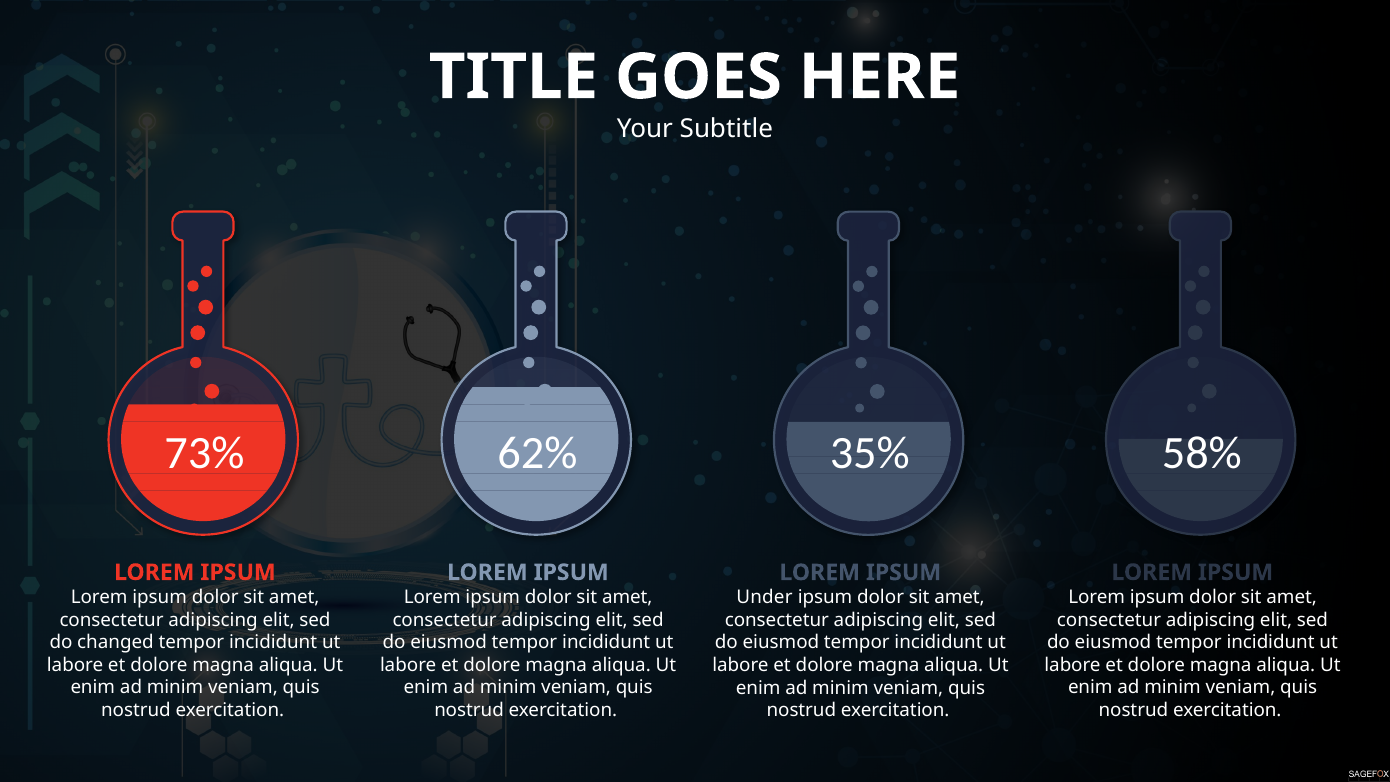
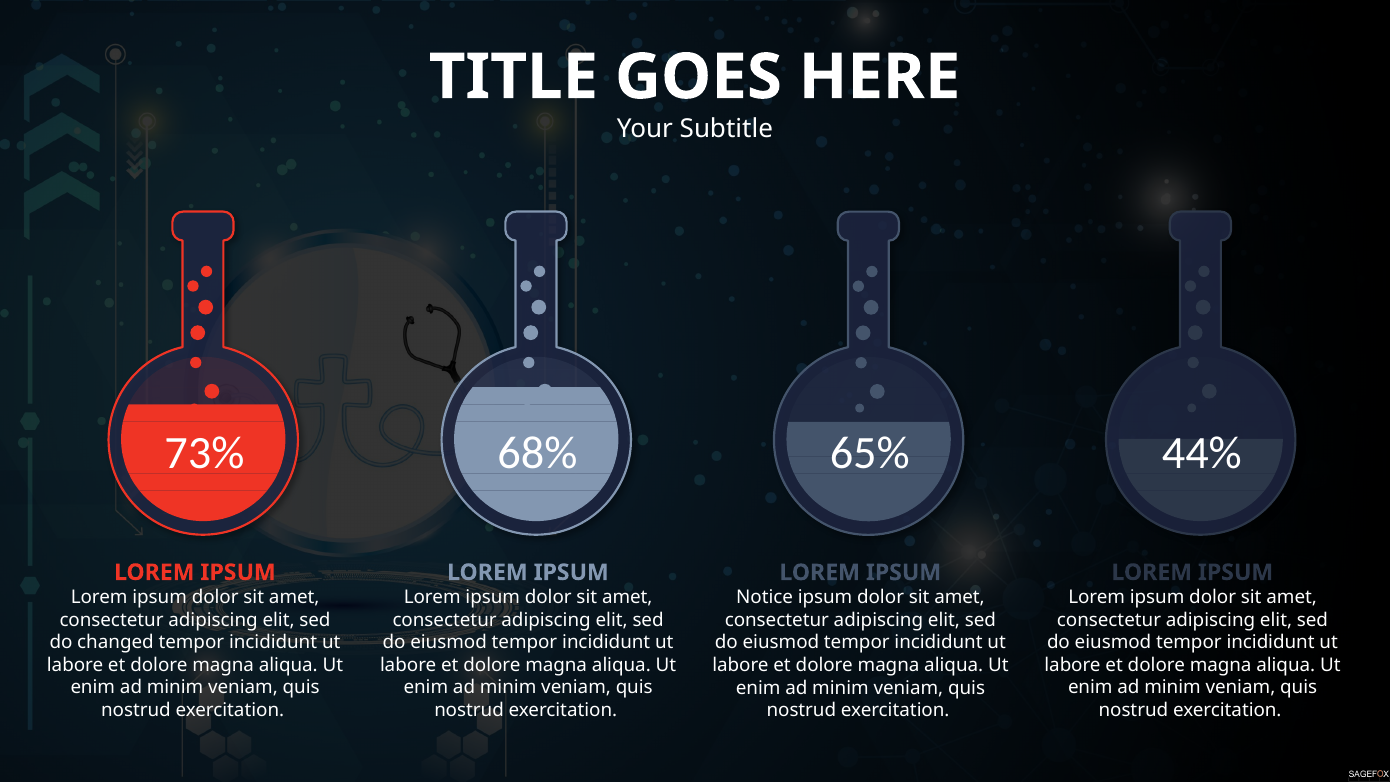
62%: 62% -> 68%
58%: 58% -> 44%
35%: 35% -> 65%
Under: Under -> Notice
